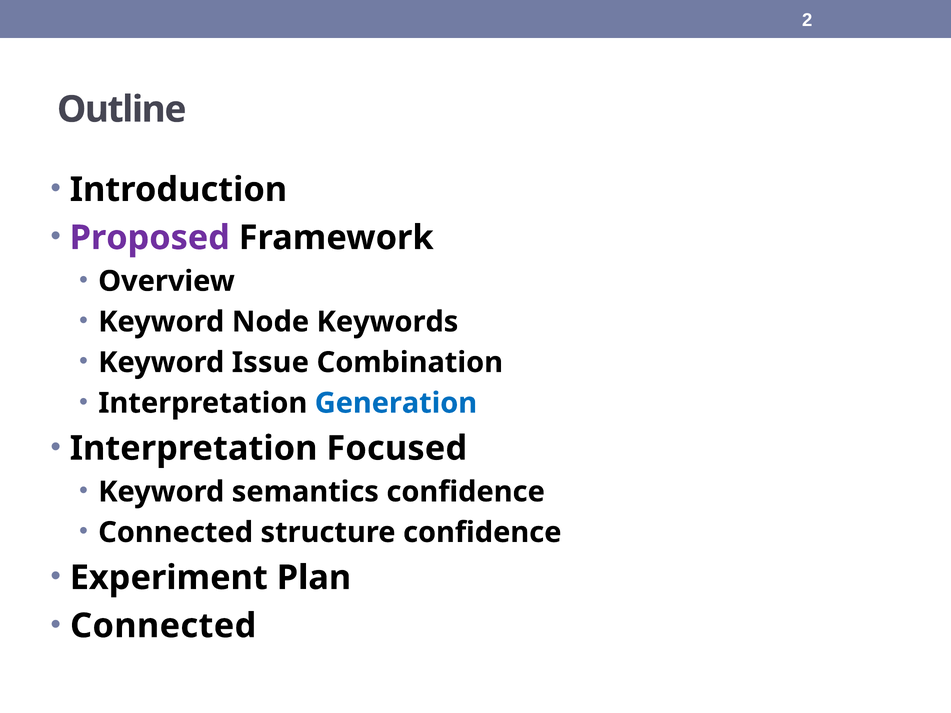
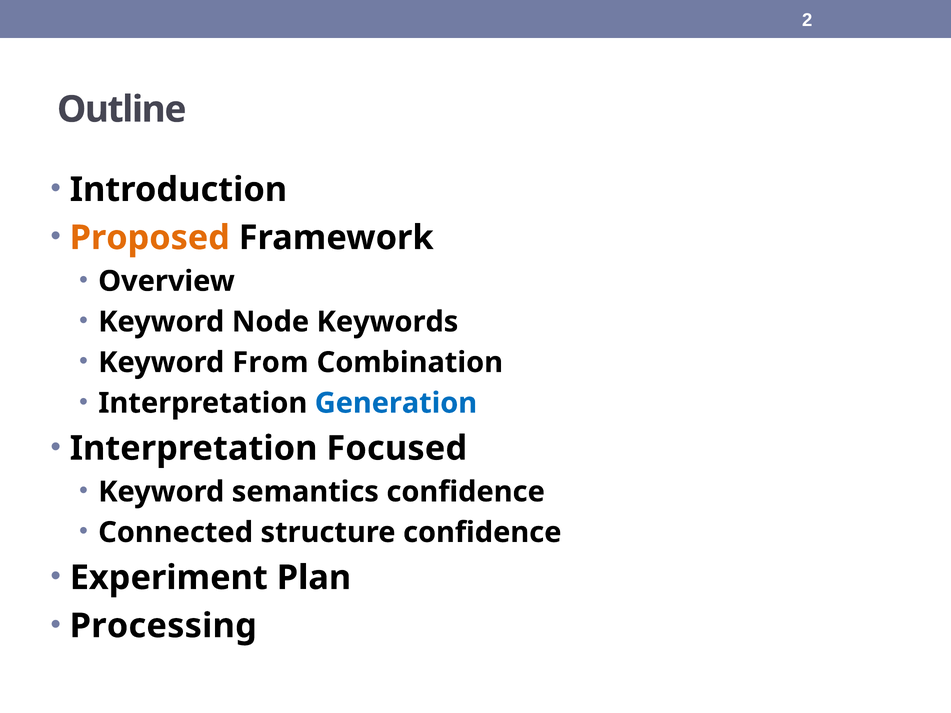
Proposed colour: purple -> orange
Issue: Issue -> From
Connected at (163, 626): Connected -> Processing
